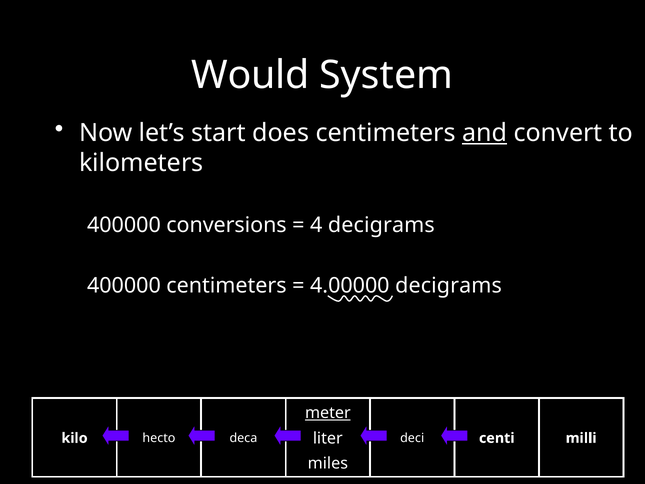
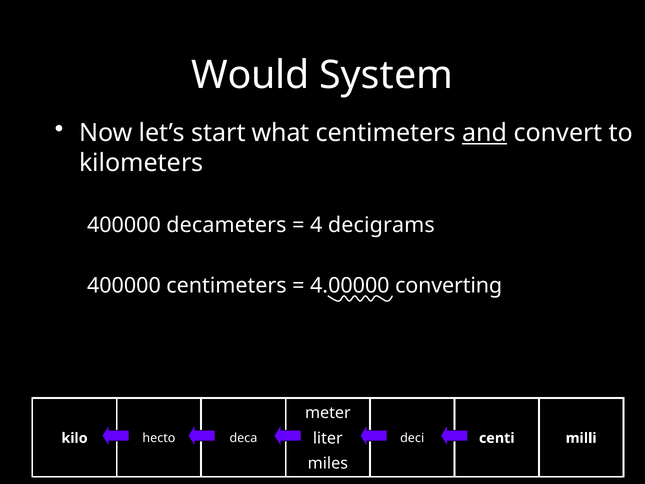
does: does -> what
conversions: conversions -> decameters
4.00000 decigrams: decigrams -> converting
meter underline: present -> none
